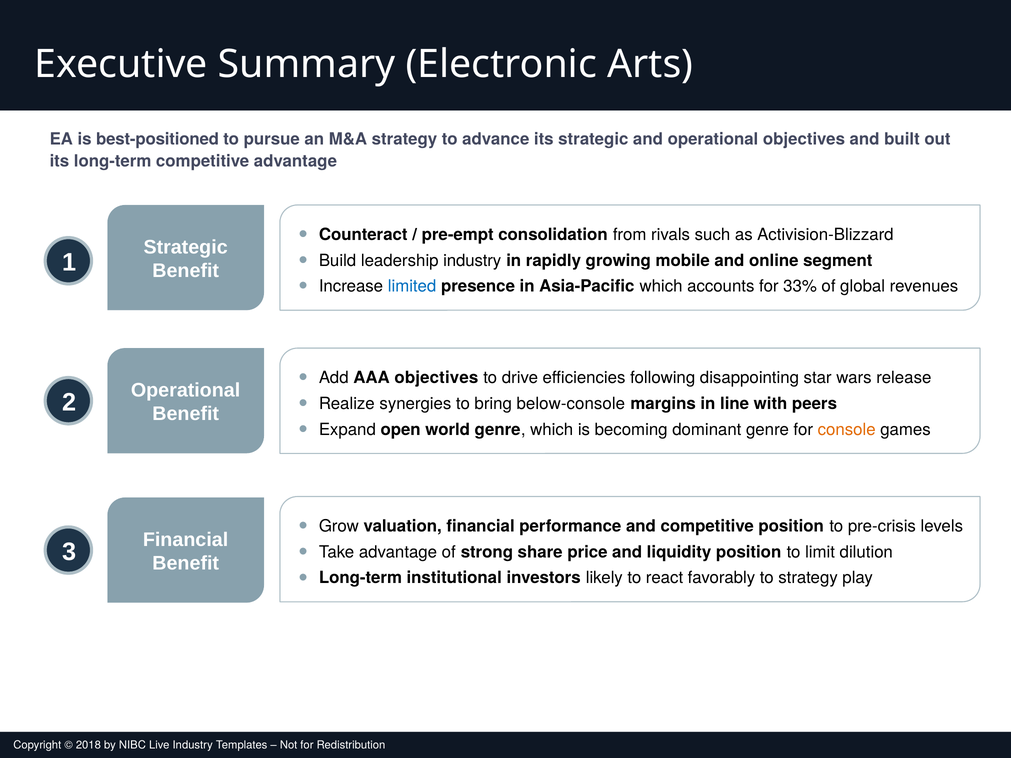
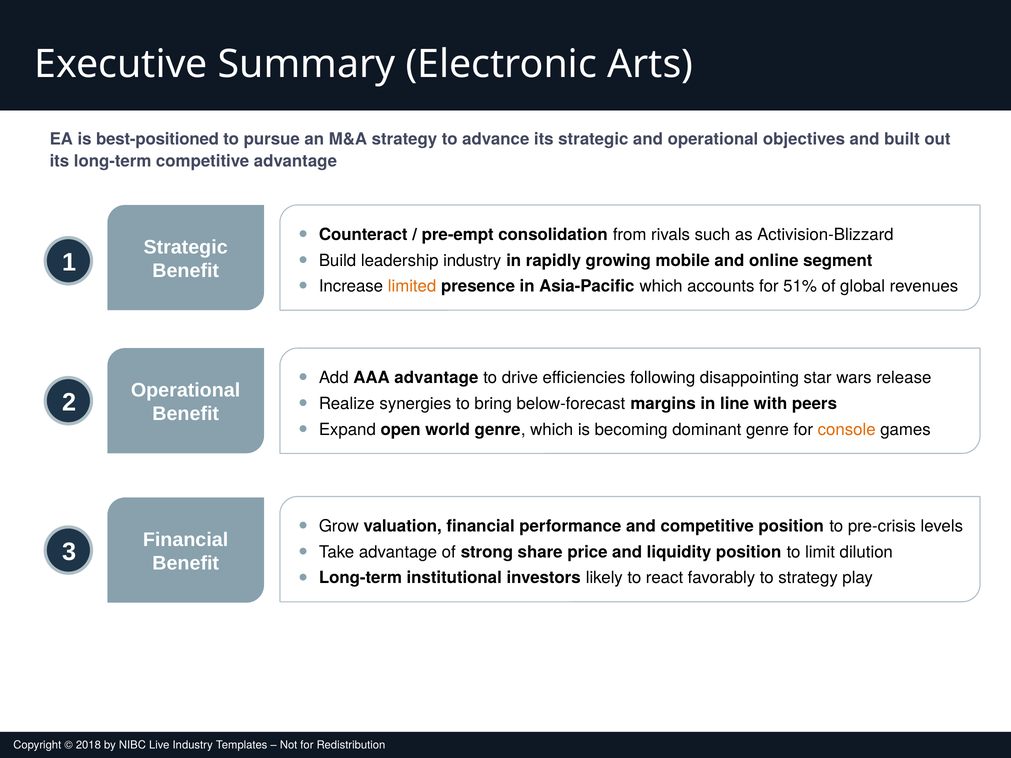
limited colour: blue -> orange
33%: 33% -> 51%
AAA objectives: objectives -> advantage
below-console: below-console -> below-forecast
